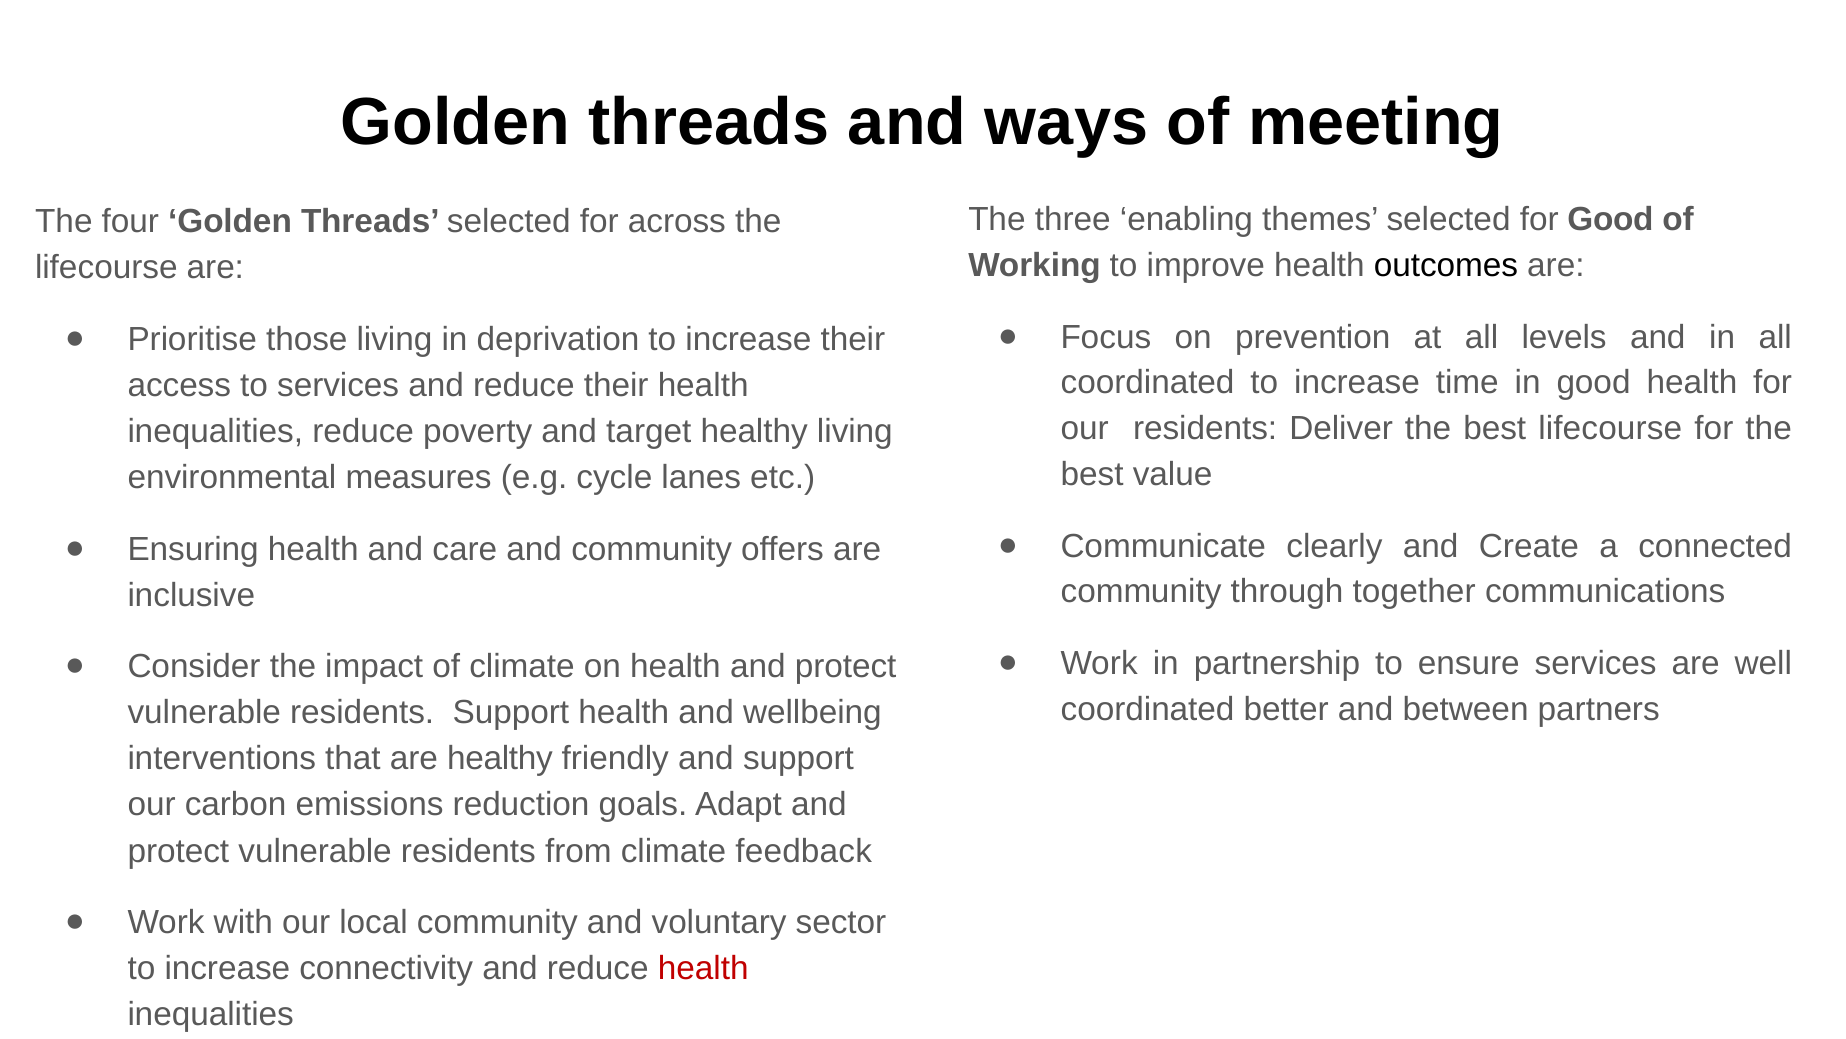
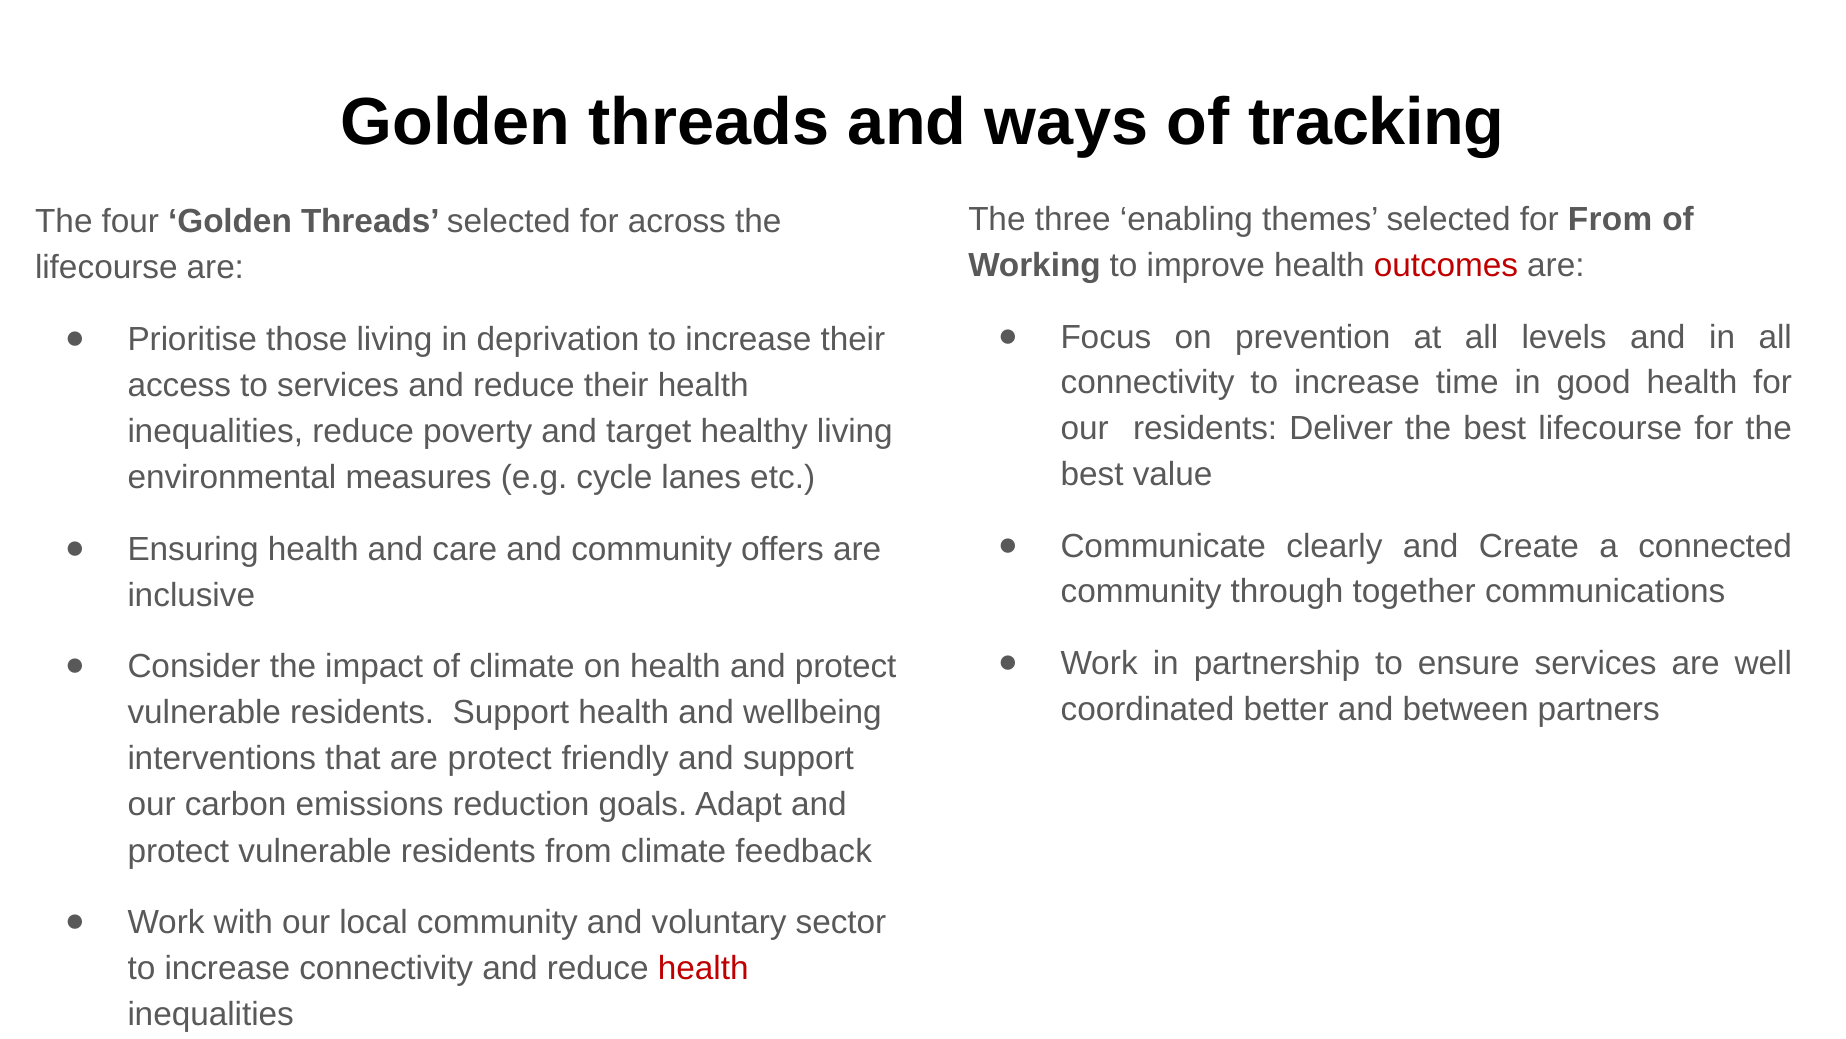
meeting: meeting -> tracking
for Good: Good -> From
outcomes colour: black -> red
coordinated at (1148, 383): coordinated -> connectivity
are healthy: healthy -> protect
